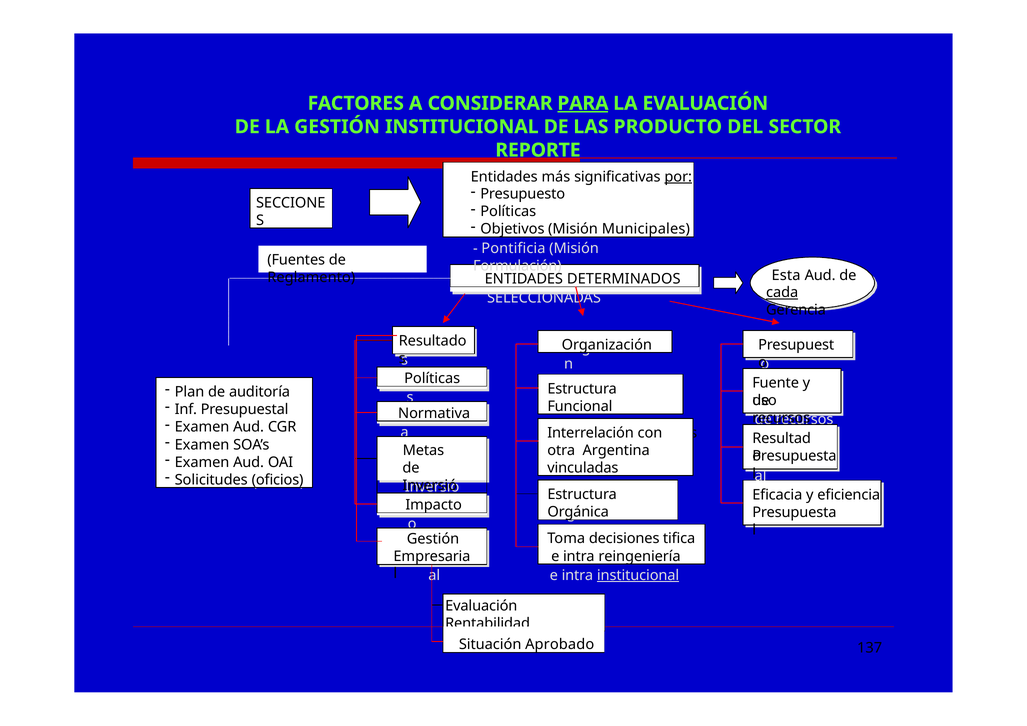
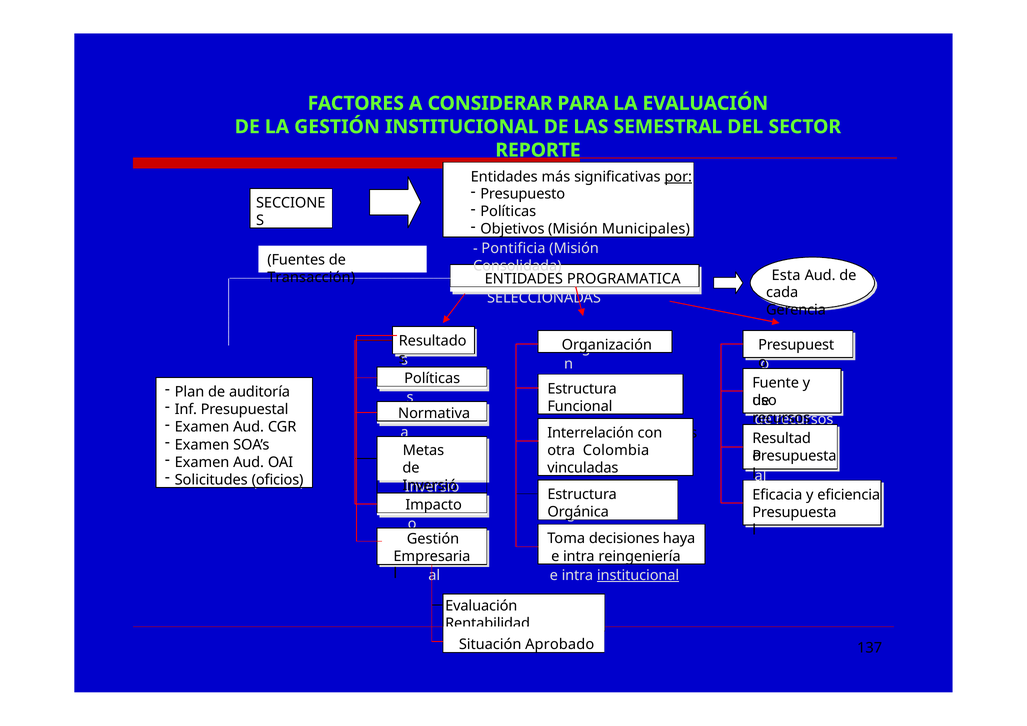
PARA underline: present -> none
PRODUCTO: PRODUCTO -> SEMESTRAL
Formulación: Formulación -> Consolidada
Reglamento: Reglamento -> Transacción
DETERMINADOS: DETERMINADOS -> PROGRAMATICA
cada underline: present -> none
Argentina: Argentina -> Colombia
tifica: tifica -> haya
